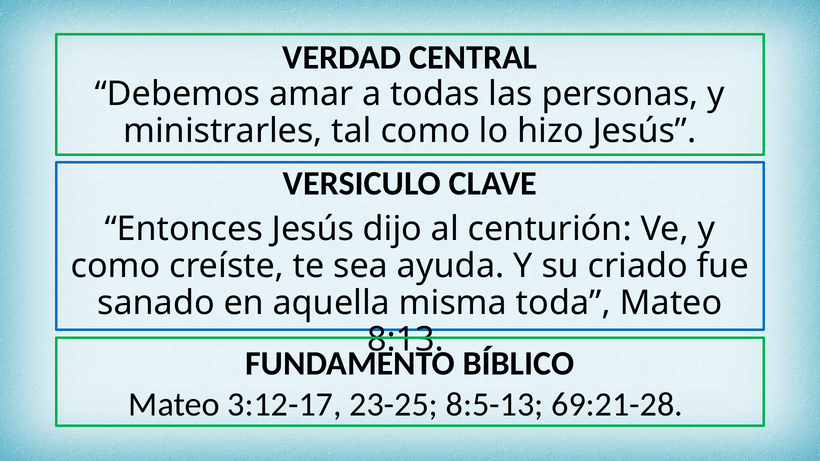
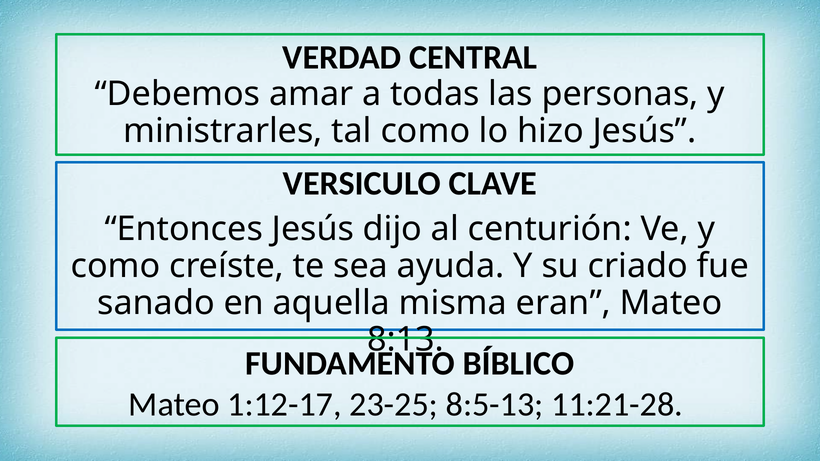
toda: toda -> eran
3:12-17: 3:12-17 -> 1:12-17
69:21-28: 69:21-28 -> 11:21-28
